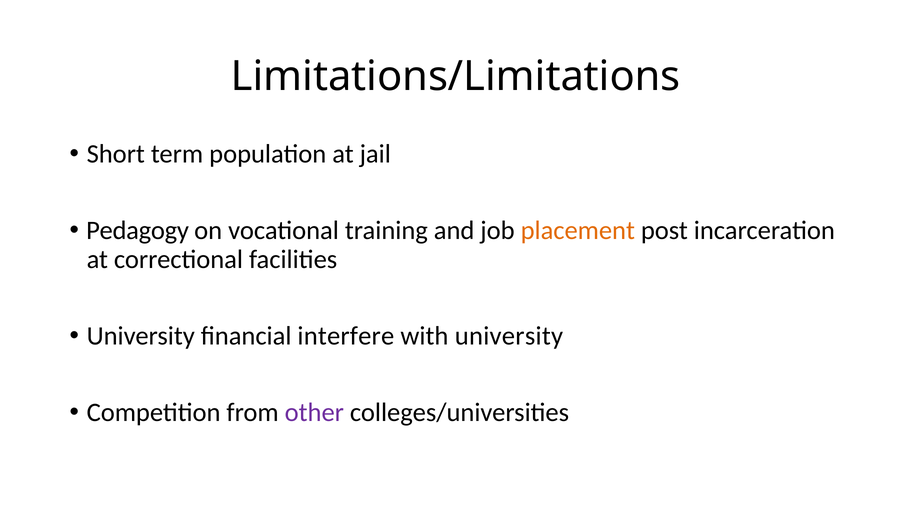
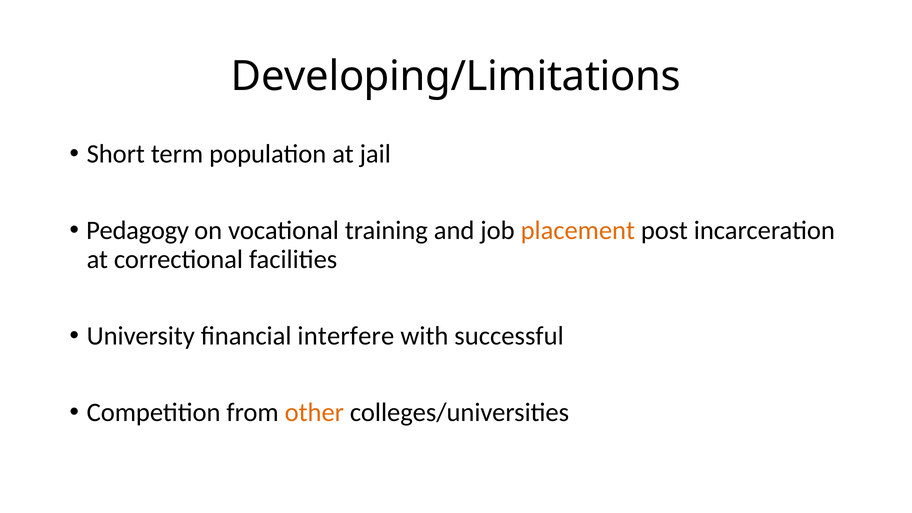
Limitations/Limitations: Limitations/Limitations -> Developing/Limitations
with university: university -> successful
other colour: purple -> orange
